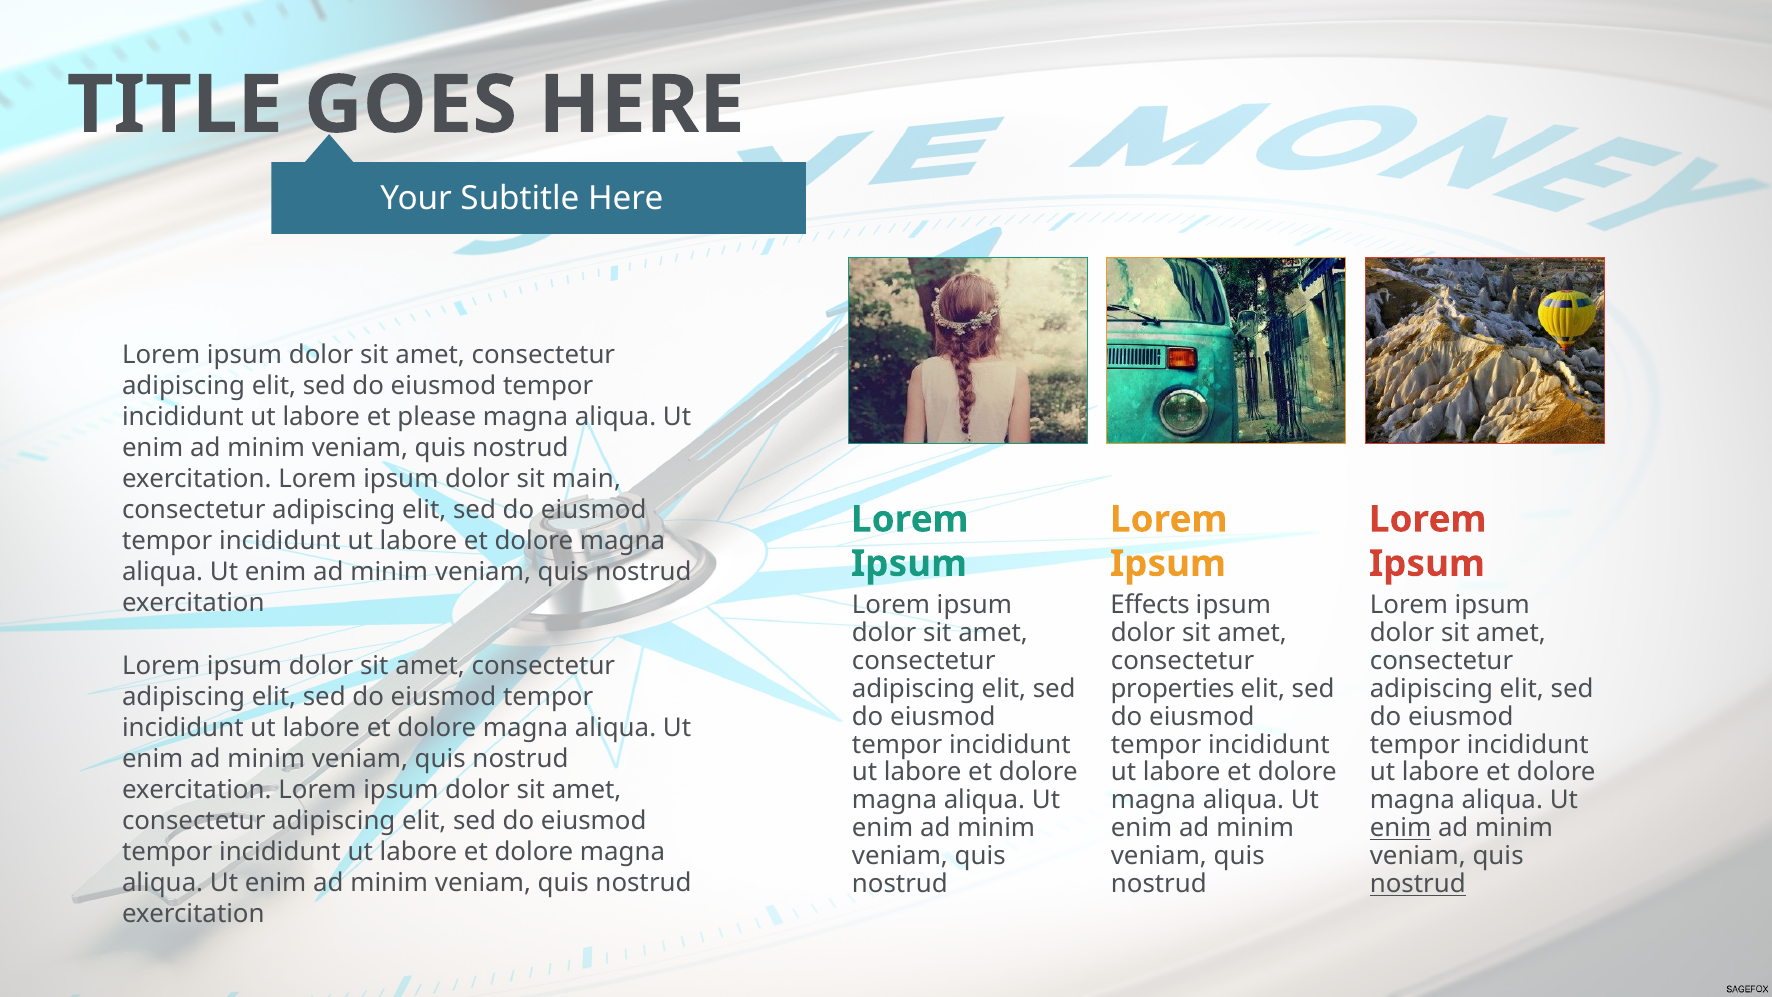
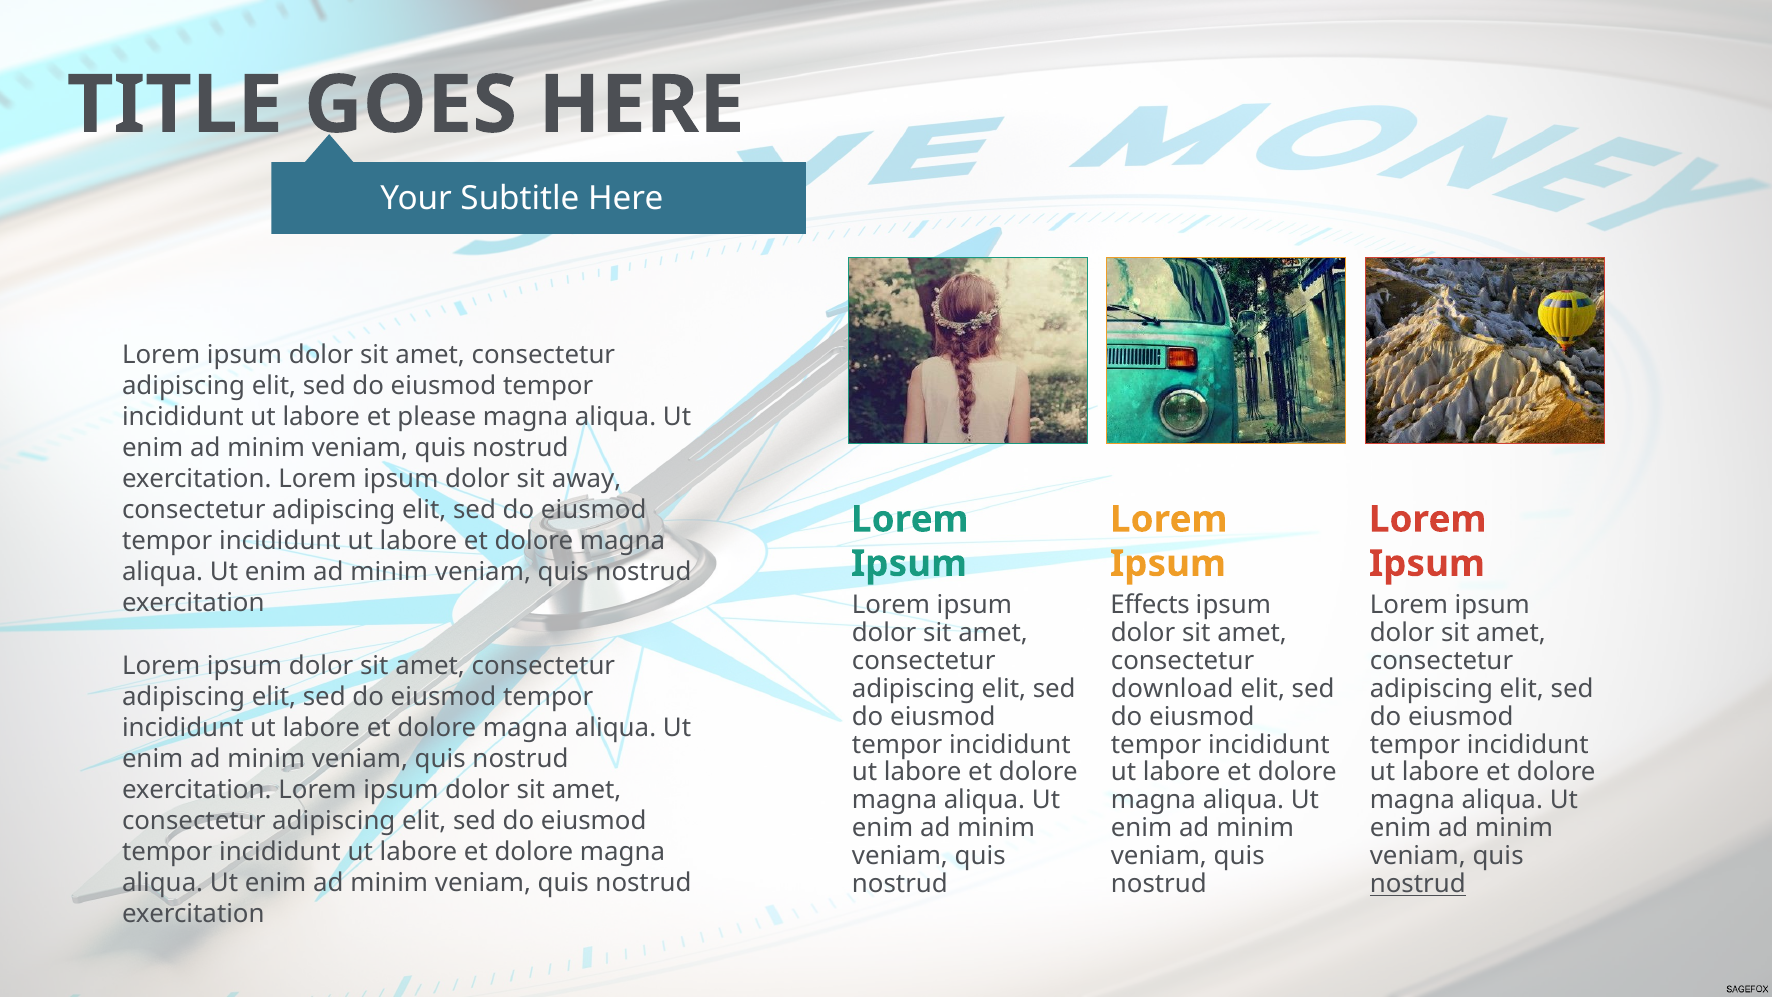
main: main -> away
properties: properties -> download
enim at (1401, 828) underline: present -> none
